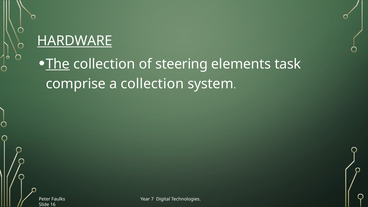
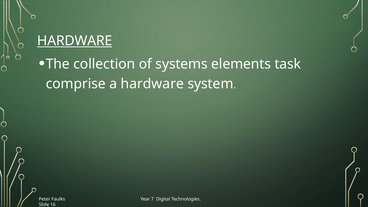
The underline: present -> none
steering: steering -> systems
a collection: collection -> hardware
